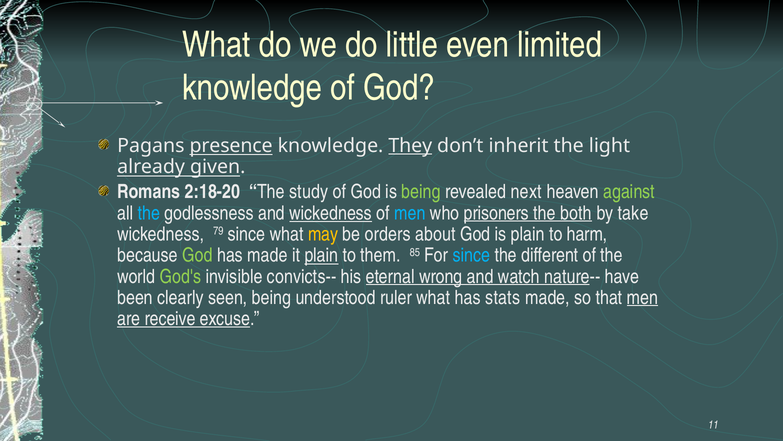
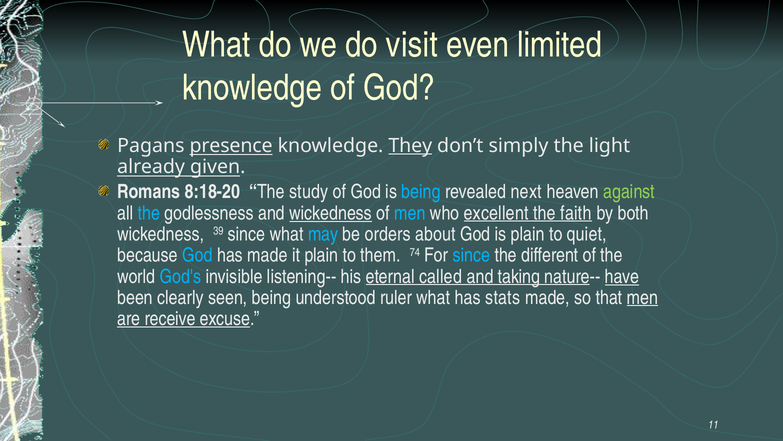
little: little -> visit
inherit: inherit -> simply
2:18-20: 2:18-20 -> 8:18-20
being at (421, 192) colour: light green -> light blue
prisoners: prisoners -> excellent
both: both -> faith
take: take -> both
79: 79 -> 39
may colour: yellow -> light blue
harm: harm -> quiet
God at (197, 255) colour: light green -> light blue
plain at (321, 255) underline: present -> none
85: 85 -> 74
God's colour: light green -> light blue
convicts--: convicts-- -> listening--
wrong: wrong -> called
watch: watch -> taking
have underline: none -> present
